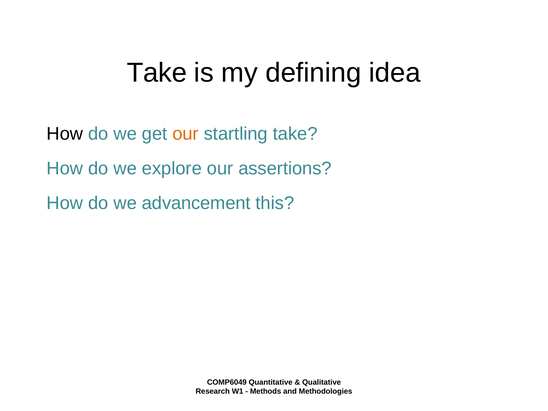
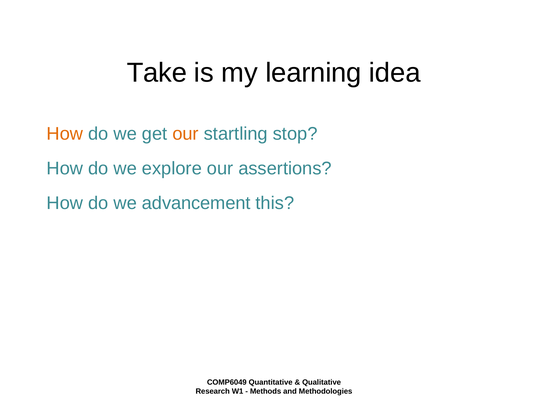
defining: defining -> learning
How at (65, 134) colour: black -> orange
startling take: take -> stop
